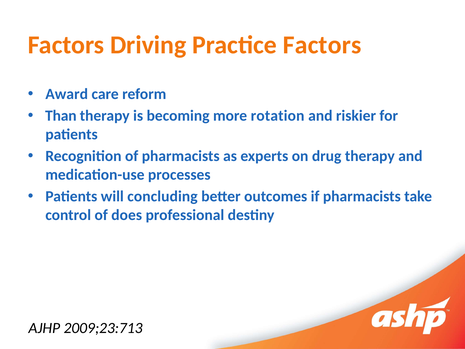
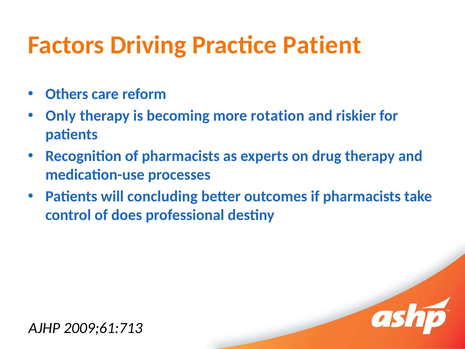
Practice Factors: Factors -> Patient
Award: Award -> Others
Than: Than -> Only
2009;23:713: 2009;23:713 -> 2009;61:713
